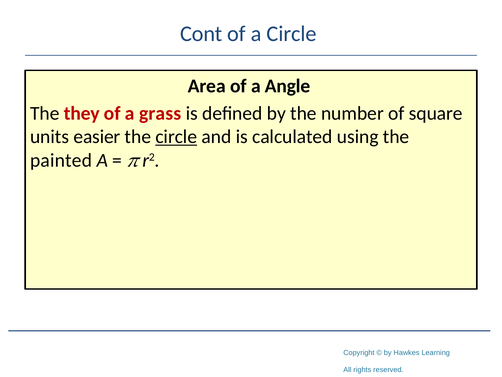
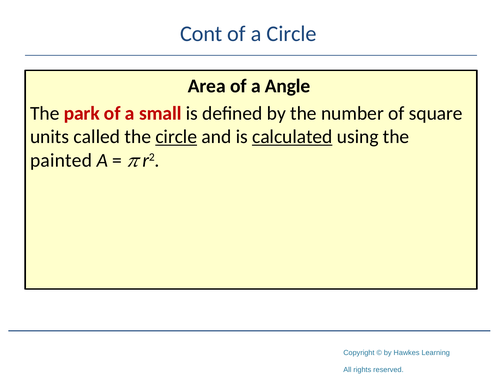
they: they -> park
grass: grass -> small
easier: easier -> called
calculated underline: none -> present
